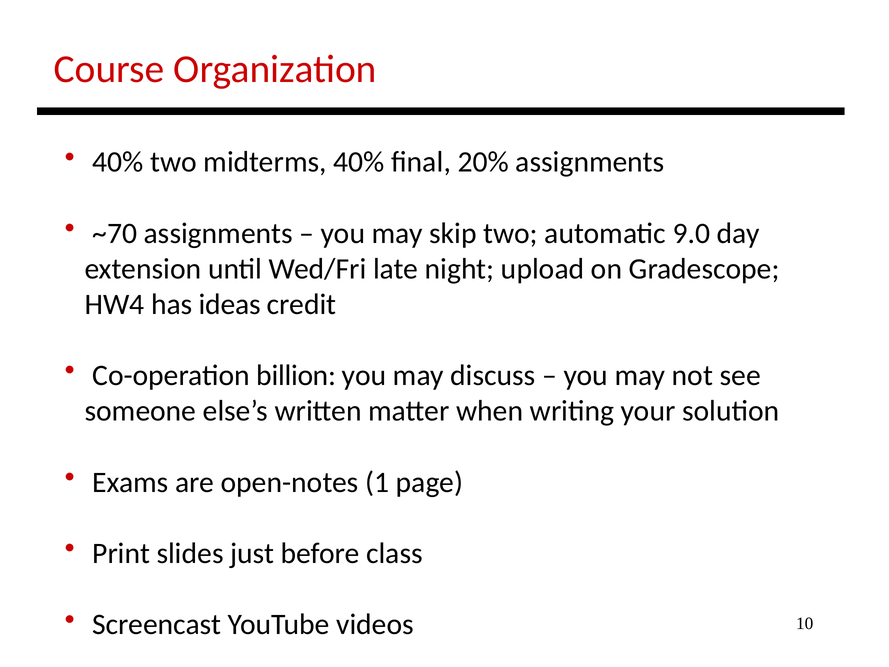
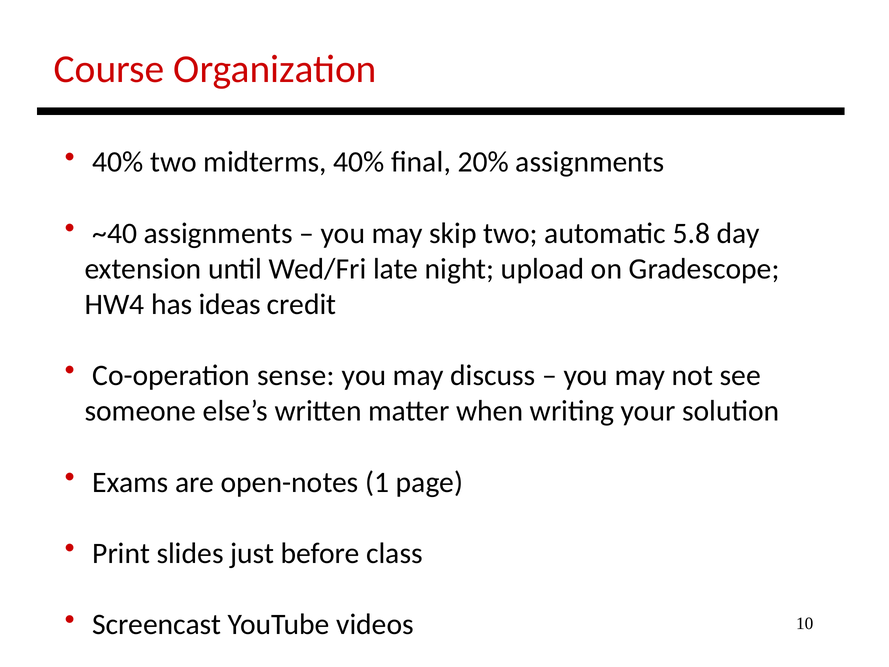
~70: ~70 -> ~40
9.0: 9.0 -> 5.8
billion: billion -> sense
